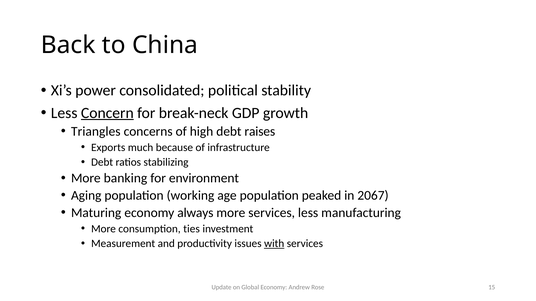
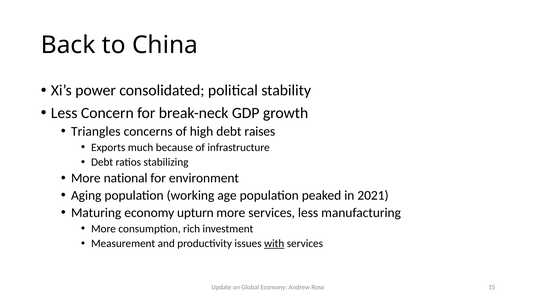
Concern underline: present -> none
banking: banking -> national
2067: 2067 -> 2021
always: always -> upturn
ties: ties -> rich
